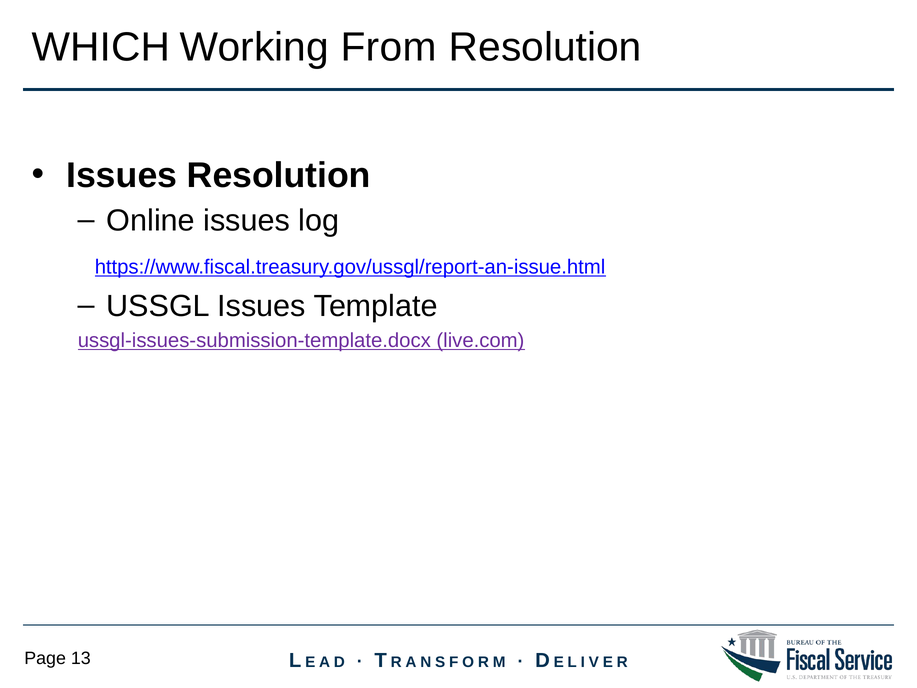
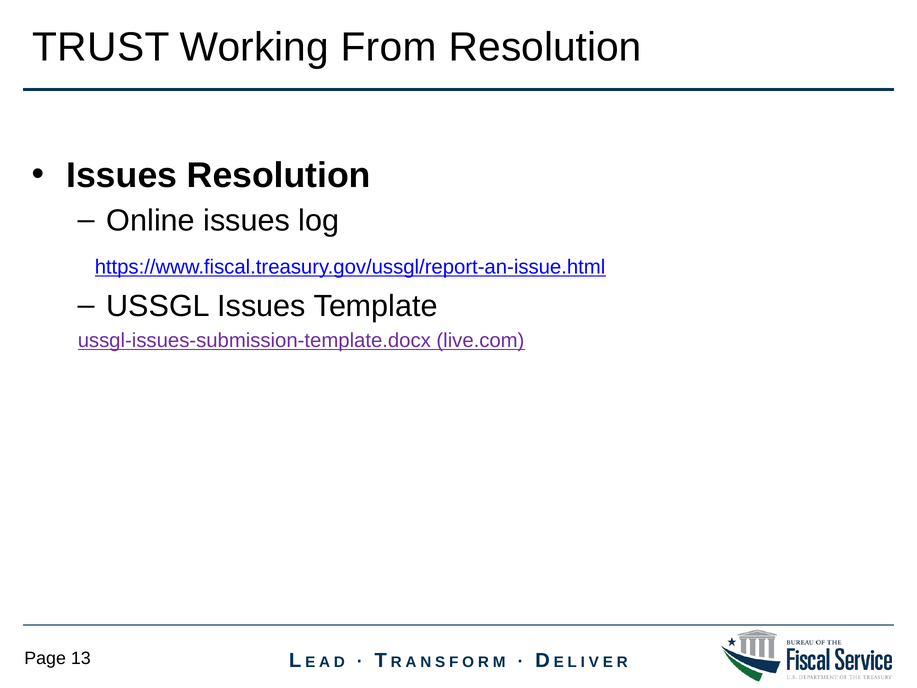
WHICH: WHICH -> TRUST
